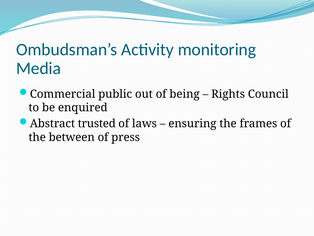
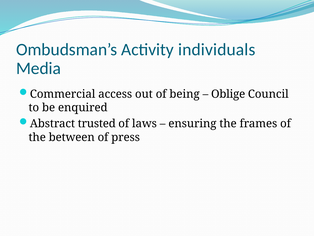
monitoring: monitoring -> individuals
public: public -> access
Rights: Rights -> Oblige
